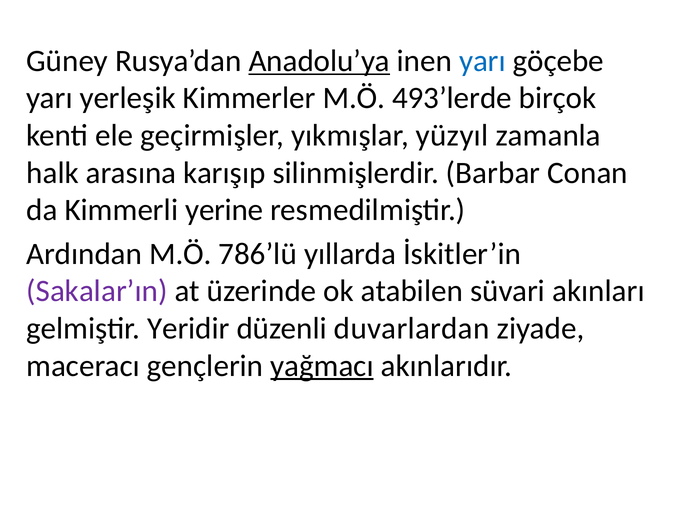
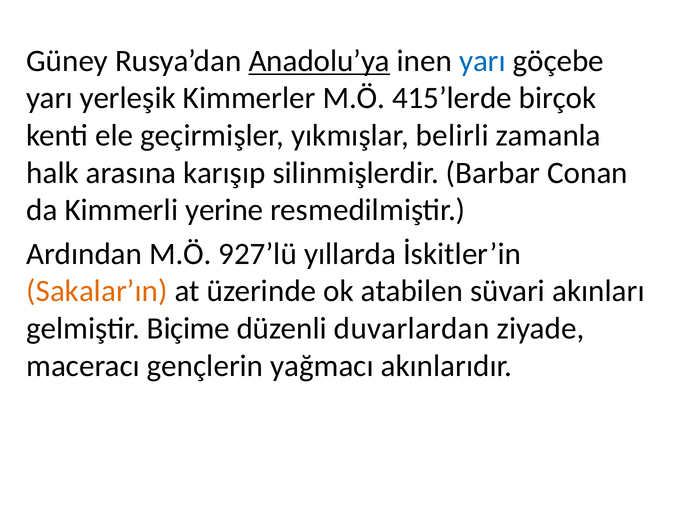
493’lerde: 493’lerde -> 415’lerde
yüzyıl: yüzyıl -> belirli
786’lü: 786’lü -> 927’lü
Sakalar’ın colour: purple -> orange
Yeridir: Yeridir -> Biçime
yağmacı underline: present -> none
